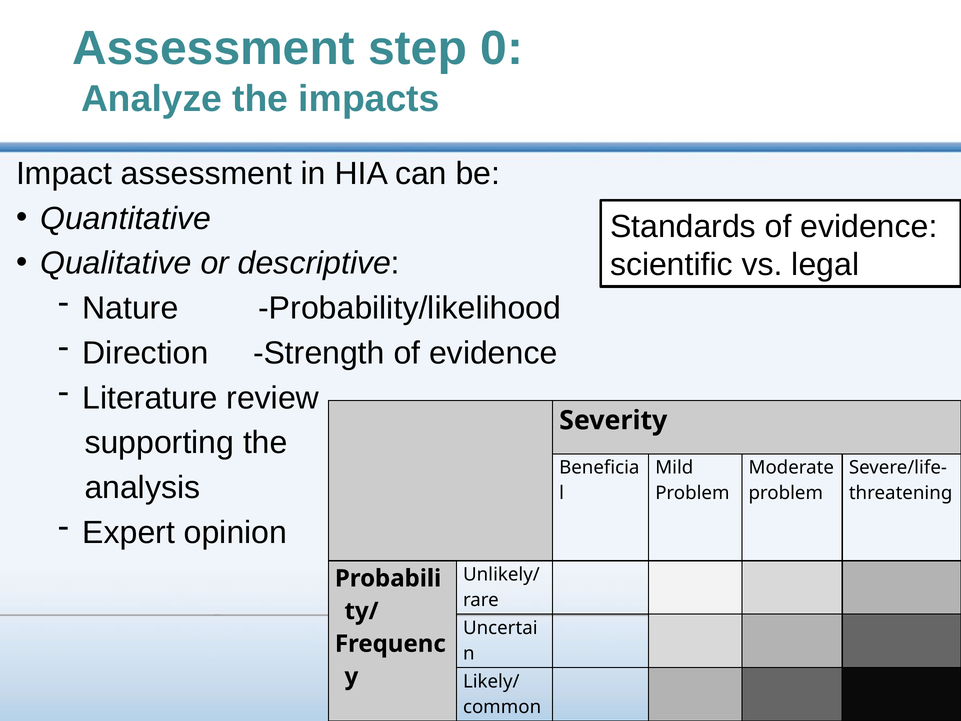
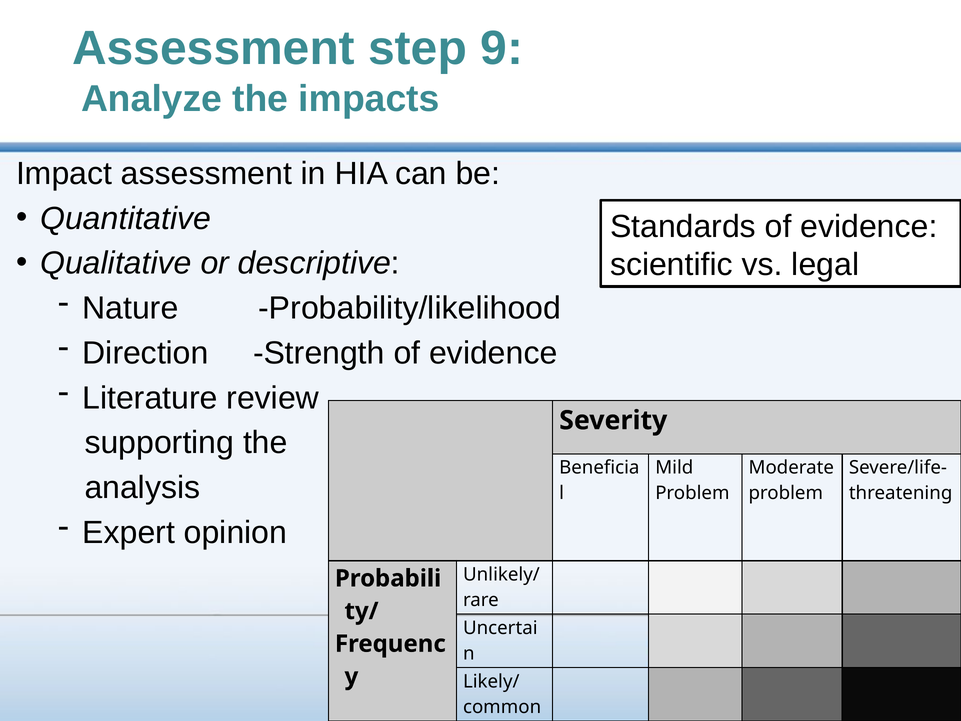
0: 0 -> 9
